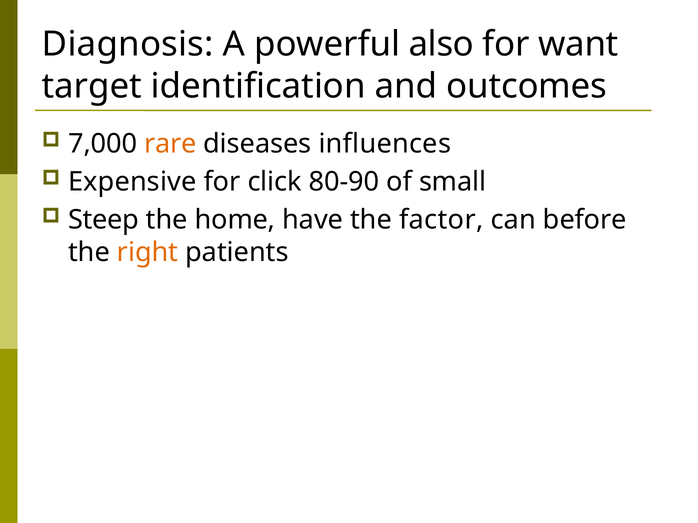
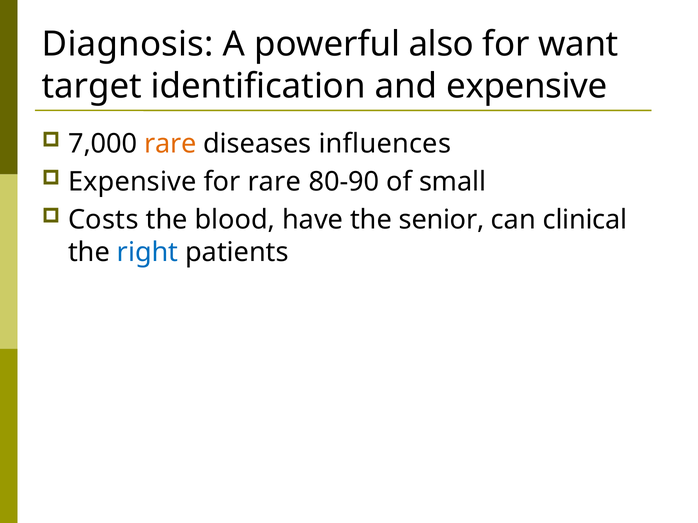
and outcomes: outcomes -> expensive
for click: click -> rare
Steep: Steep -> Costs
home: home -> blood
factor: factor -> senior
before: before -> clinical
right colour: orange -> blue
